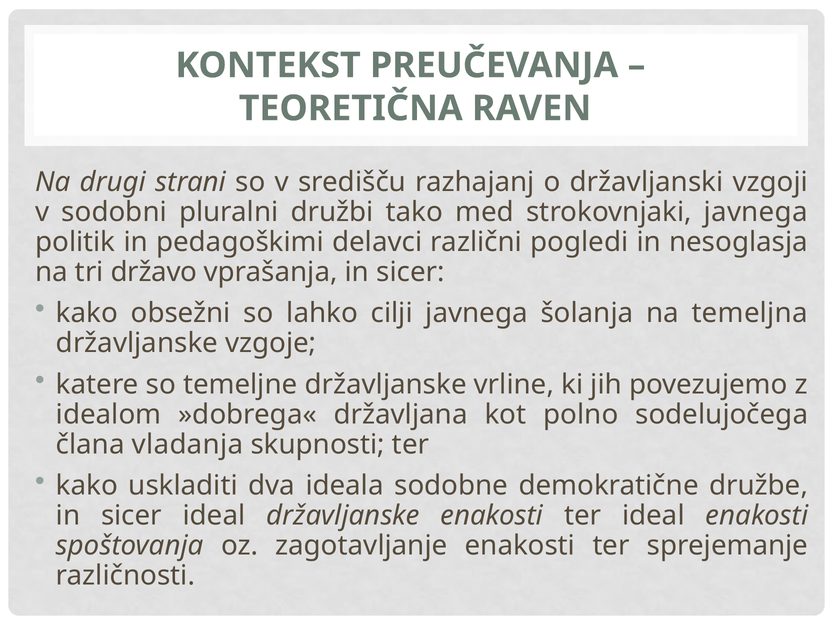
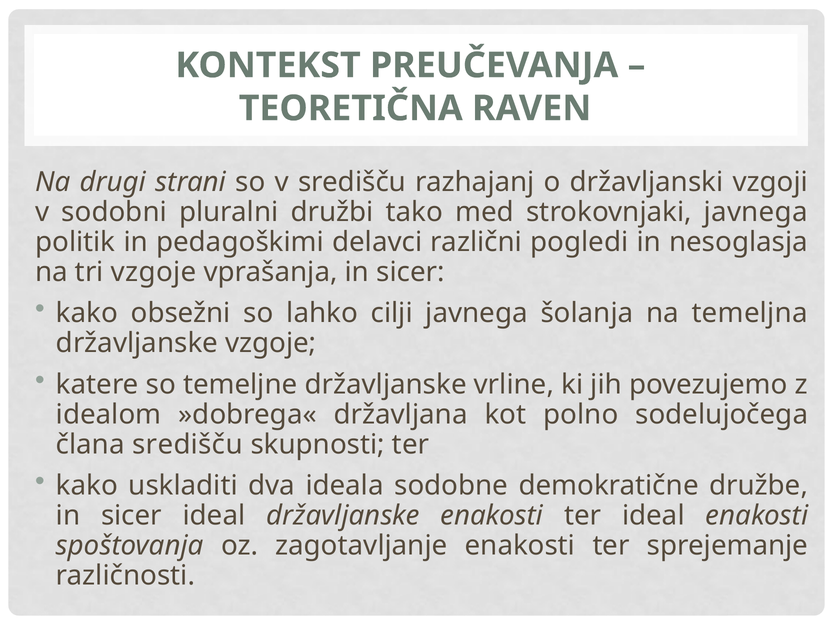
tri državo: državo -> vzgoje
člana vladanja: vladanja -> središču
